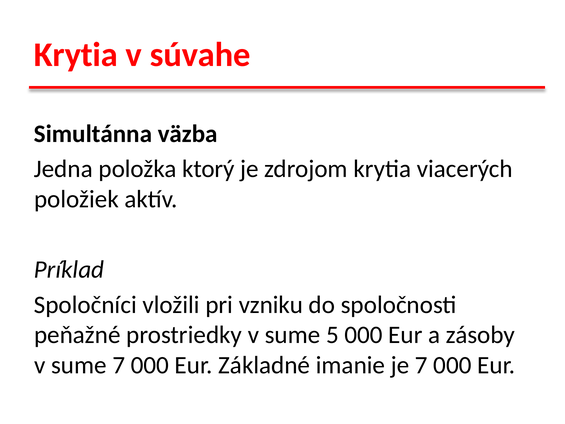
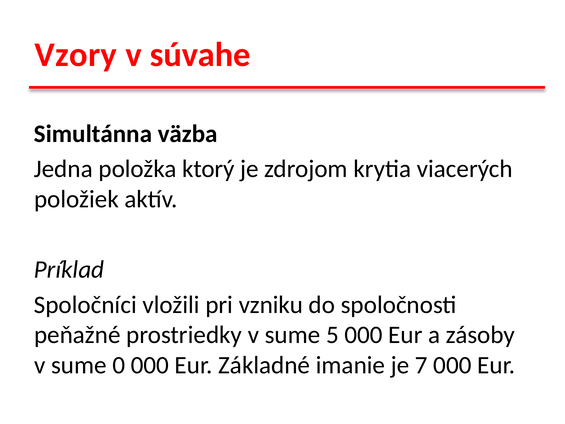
Krytia at (76, 55): Krytia -> Vzory
sume 7: 7 -> 0
